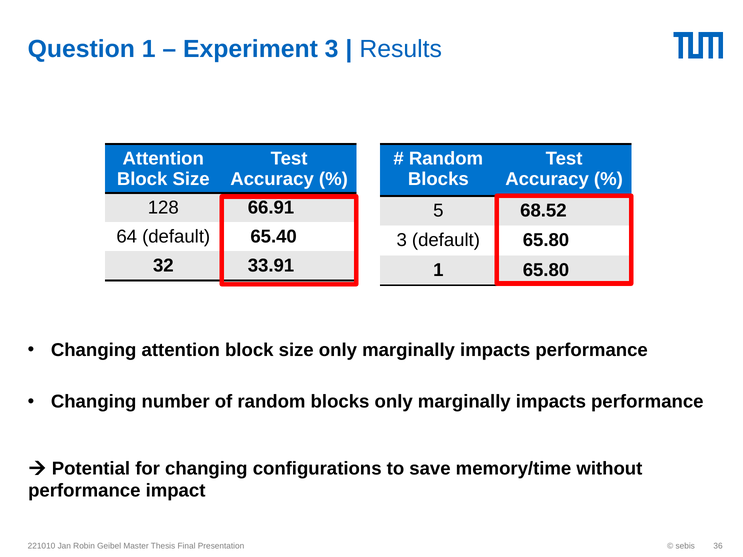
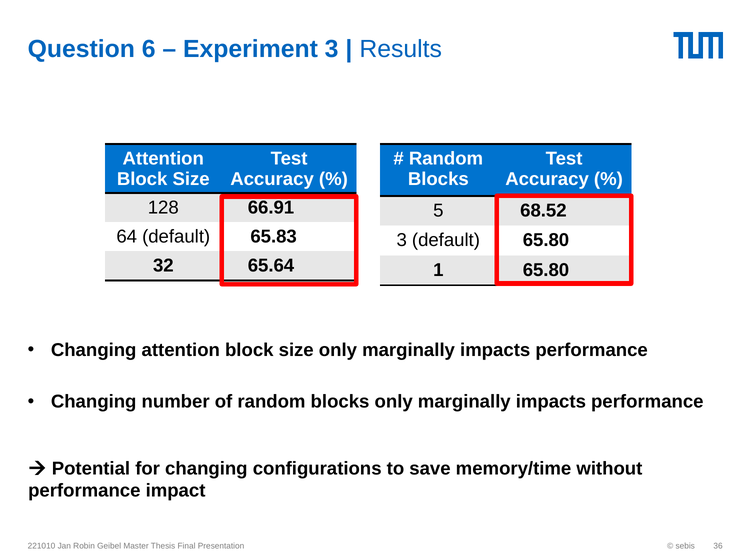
Question 1: 1 -> 6
65.40: 65.40 -> 65.83
33.91: 33.91 -> 65.64
